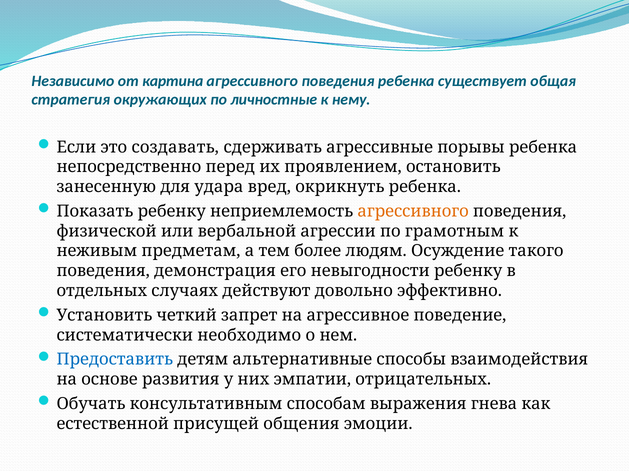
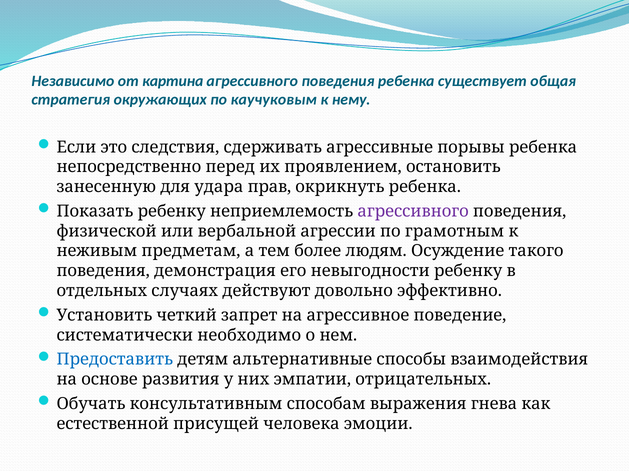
личностные: личностные -> каучуковым
создавать: создавать -> следствия
вред: вред -> прав
агрессивного at (413, 212) colour: orange -> purple
общения: общения -> человека
